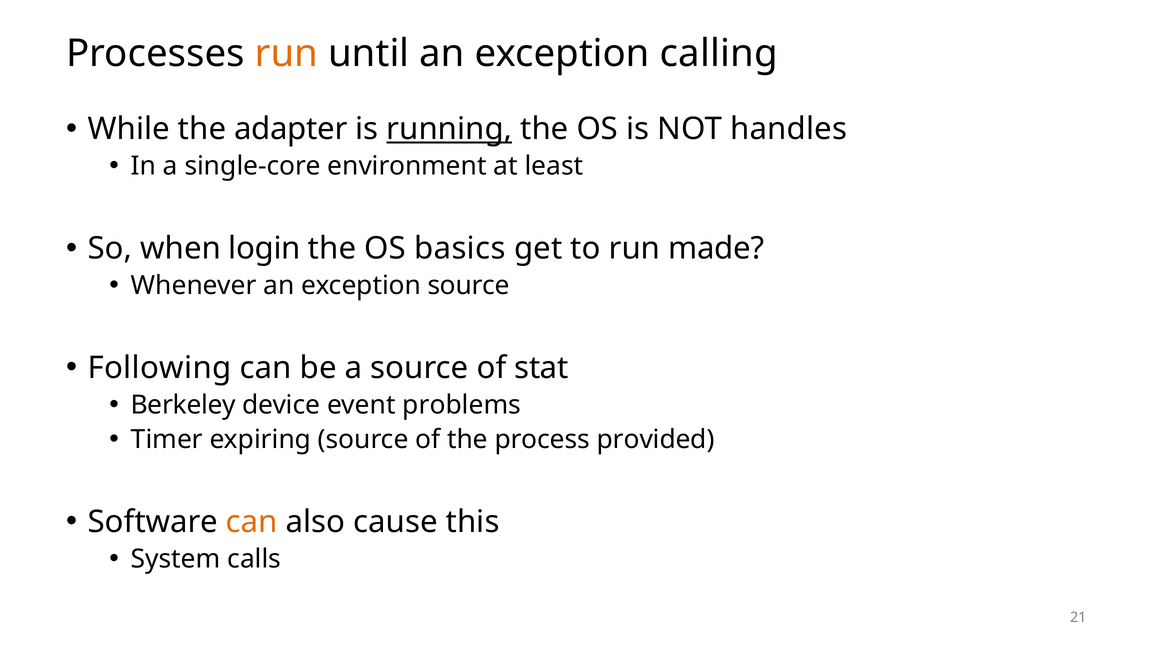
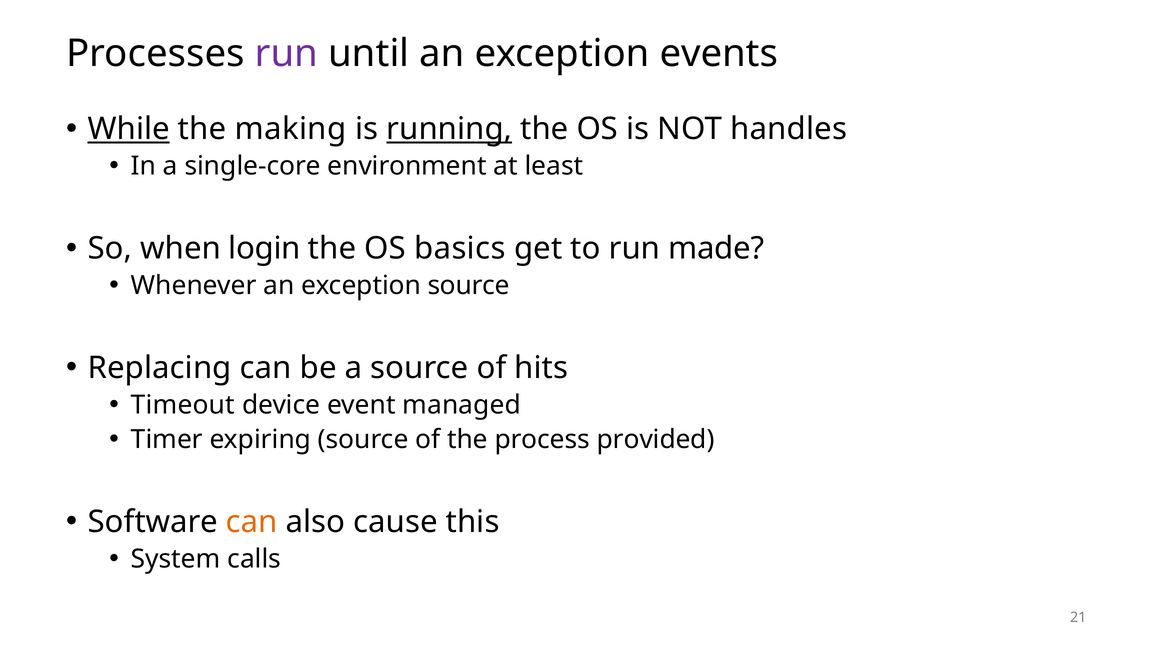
run at (286, 54) colour: orange -> purple
calling: calling -> events
While underline: none -> present
adapter: adapter -> making
Following: Following -> Replacing
stat: stat -> hits
Berkeley: Berkeley -> Timeout
problems: problems -> managed
